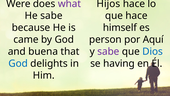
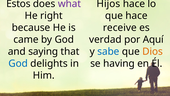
Were: Were -> Éstos
He sabe: sabe -> right
himself: himself -> receive
person: person -> verdad
buena: buena -> saying
sabe at (108, 51) colour: purple -> blue
Dios colour: blue -> orange
